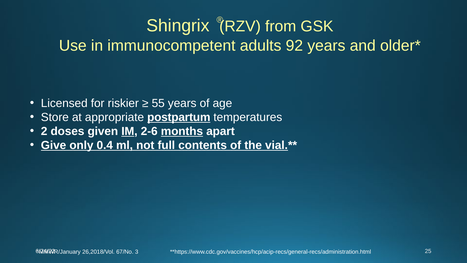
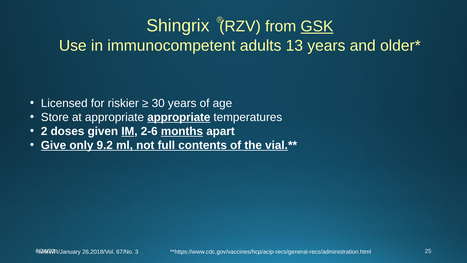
GSK underline: none -> present
92: 92 -> 13
55: 55 -> 30
appropriate postpartum: postpartum -> appropriate
0.4: 0.4 -> 9.2
